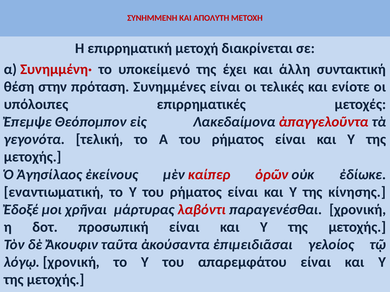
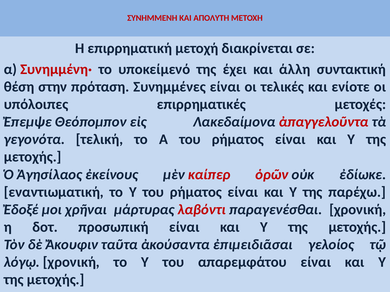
κίνησης: κίνησης -> παρέχω
